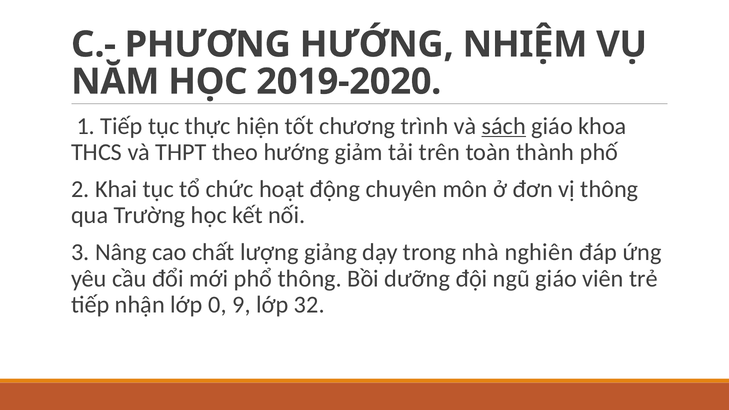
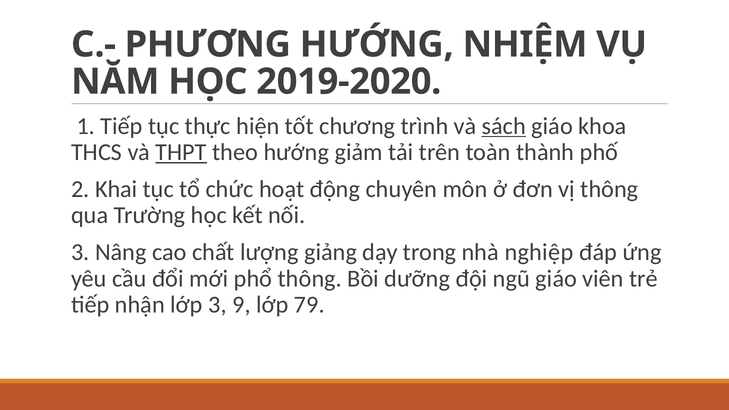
THPT underline: none -> present
nghiên: nghiên -> nghiệp
lớp 0: 0 -> 3
32: 32 -> 79
